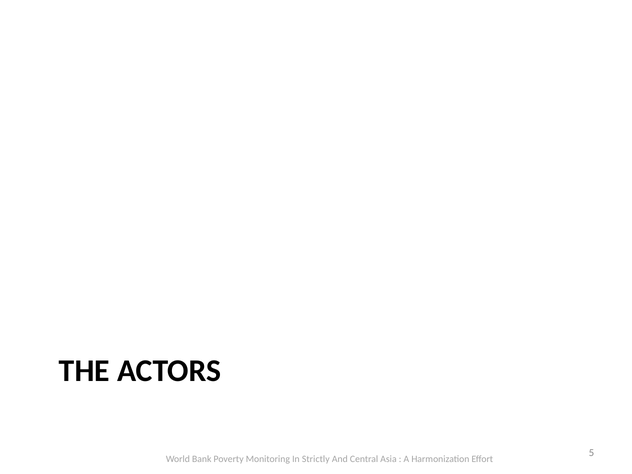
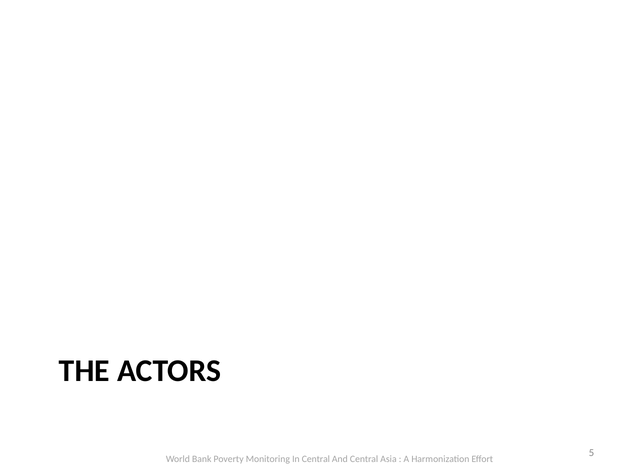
In Strictly: Strictly -> Central
